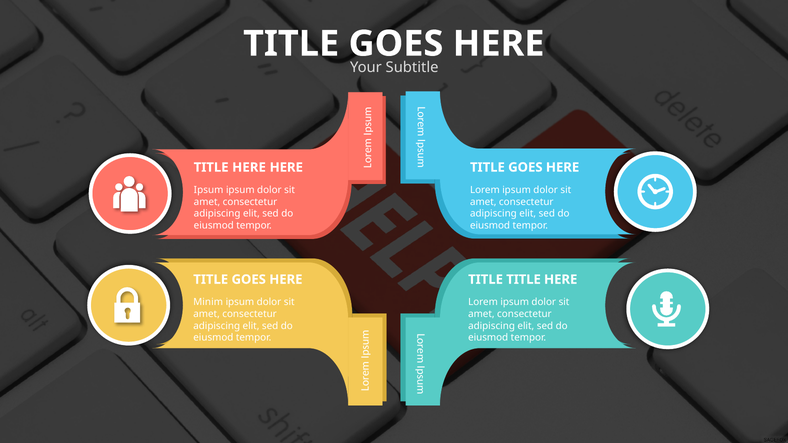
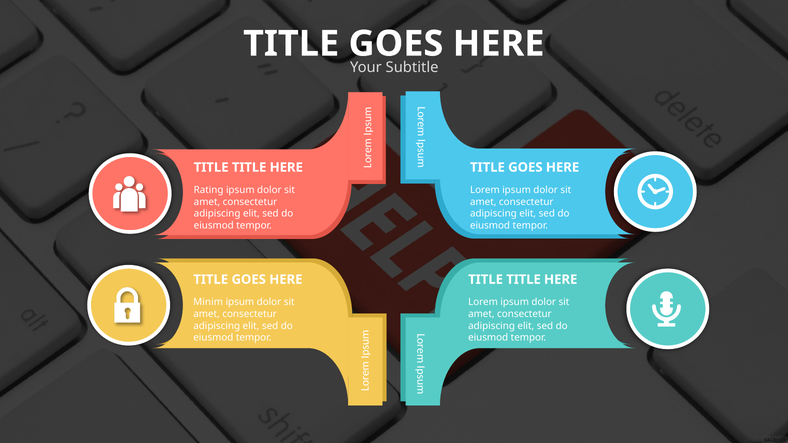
HERE at (249, 167): HERE -> TITLE
Ipsum at (209, 190): Ipsum -> Rating
